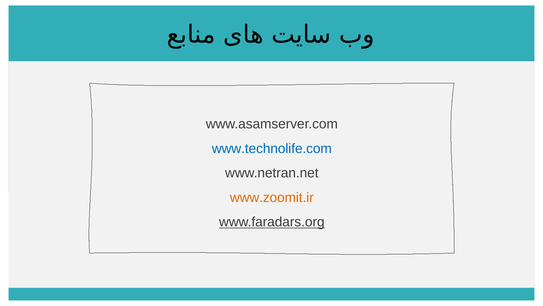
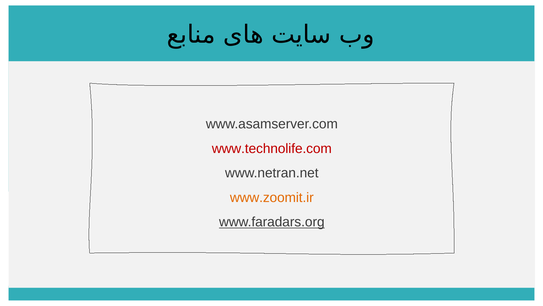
www.technolife.com colour: blue -> red
